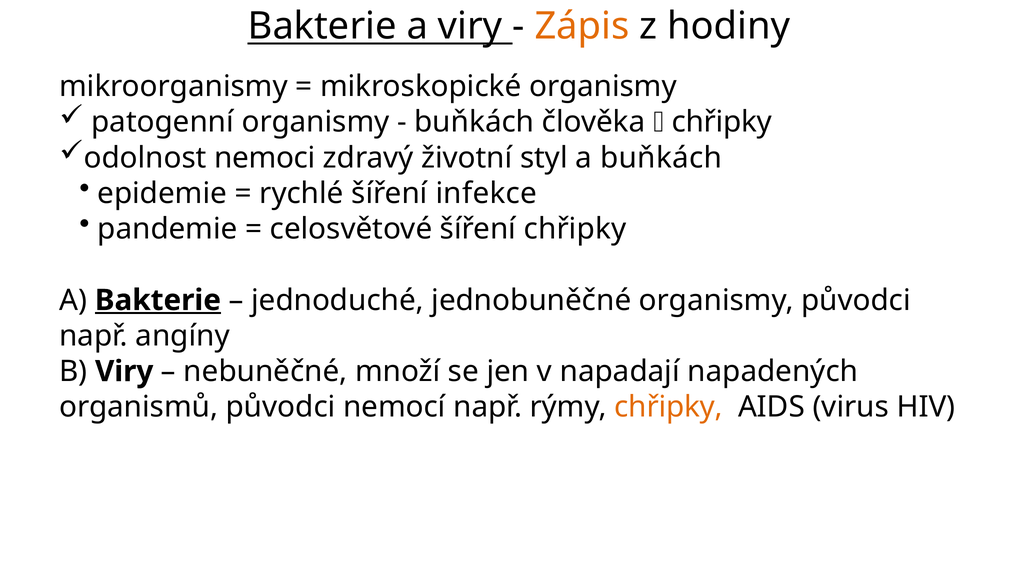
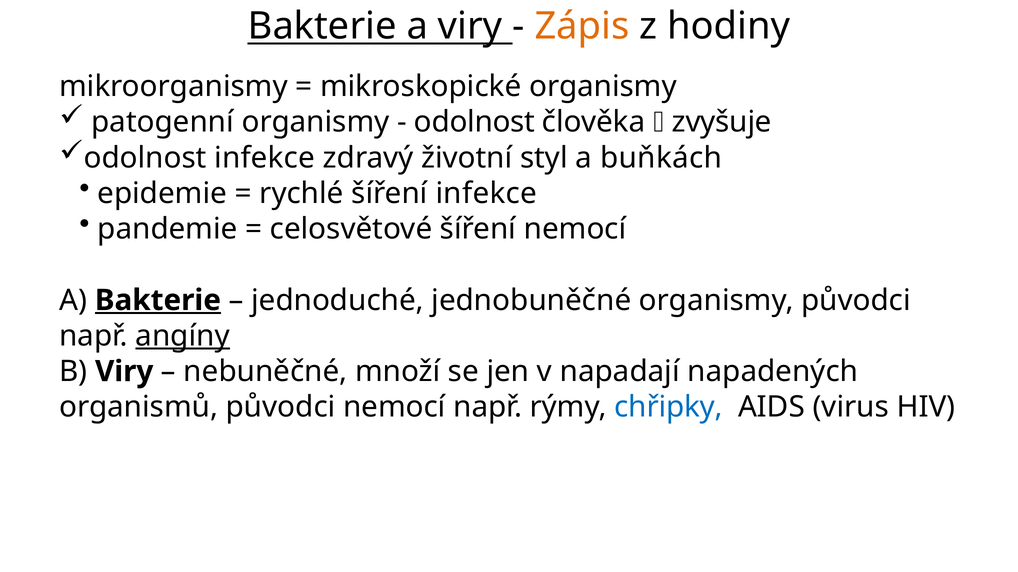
buňkách at (474, 122): buňkách -> odolnost
chřipky at (722, 122): chřipky -> zvyšuje
odolnost nemoci: nemoci -> infekce
šíření chřipky: chřipky -> nemocí
angíny underline: none -> present
chřipky at (669, 408) colour: orange -> blue
